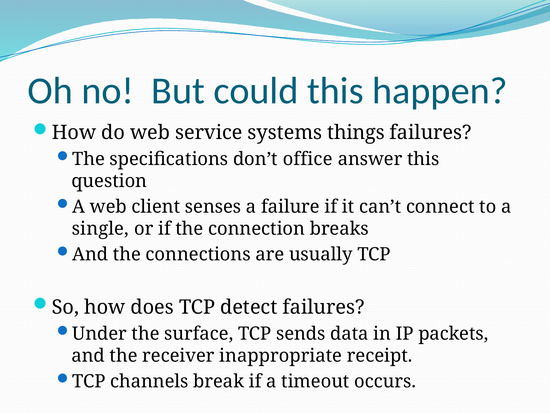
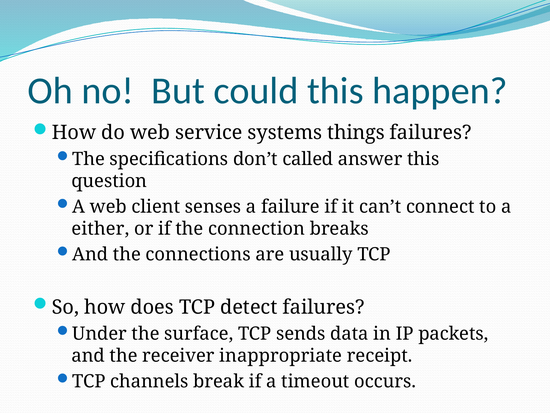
office: office -> called
single: single -> either
